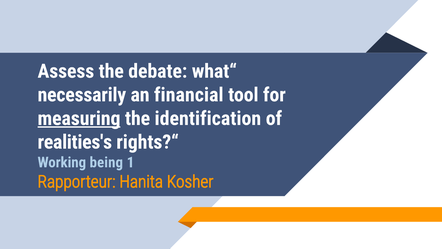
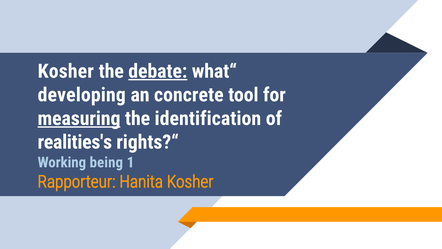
Assess at (66, 71): Assess -> Kosher
debate underline: none -> present
necessarily: necessarily -> developing
financial: financial -> concrete
